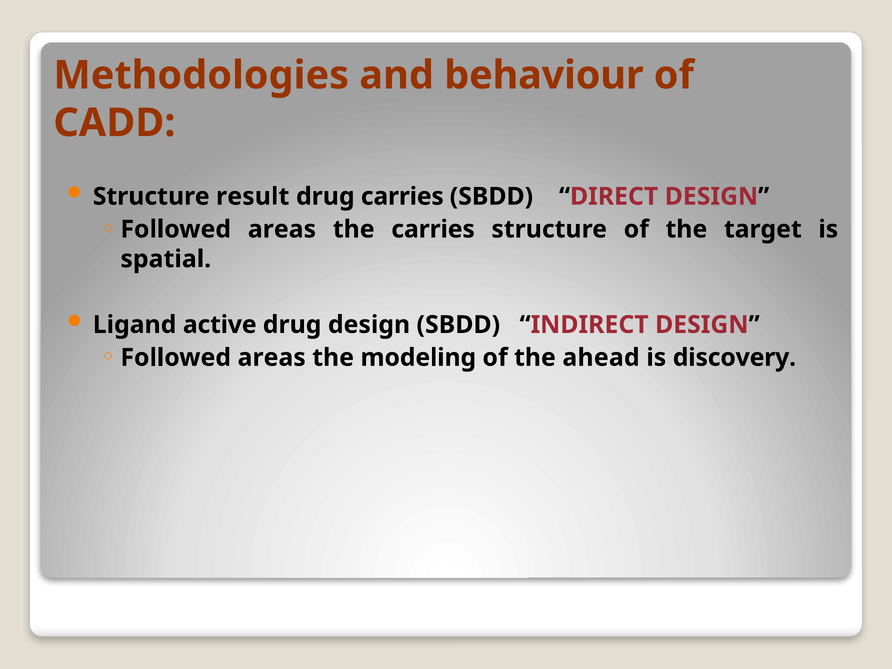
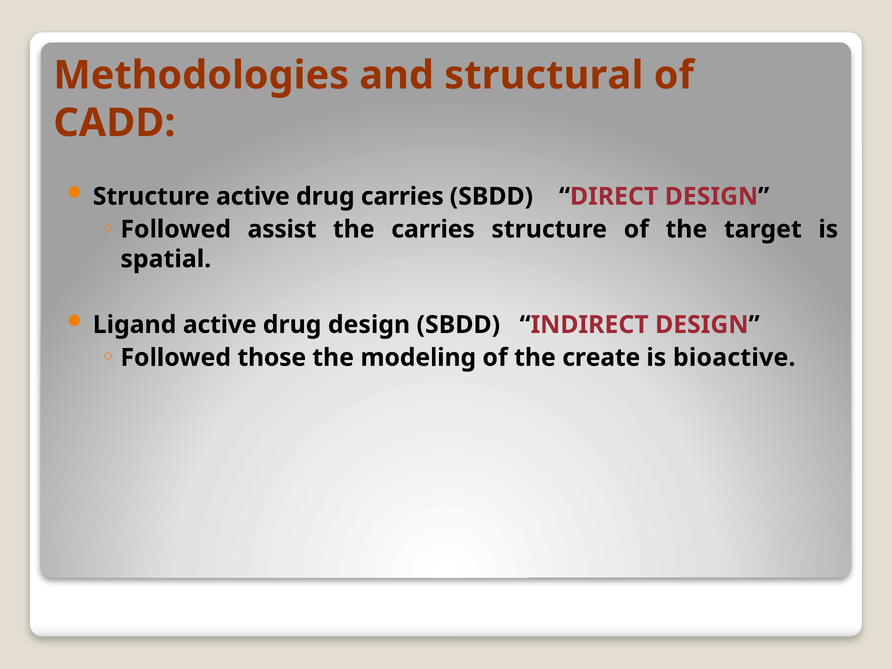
behaviour: behaviour -> structural
Structure result: result -> active
areas at (282, 229): areas -> assist
areas at (272, 358): areas -> those
ahead: ahead -> create
discovery: discovery -> bioactive
